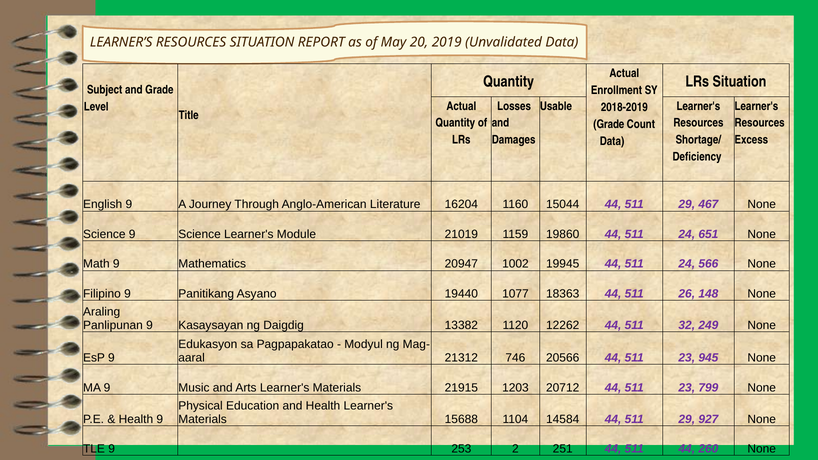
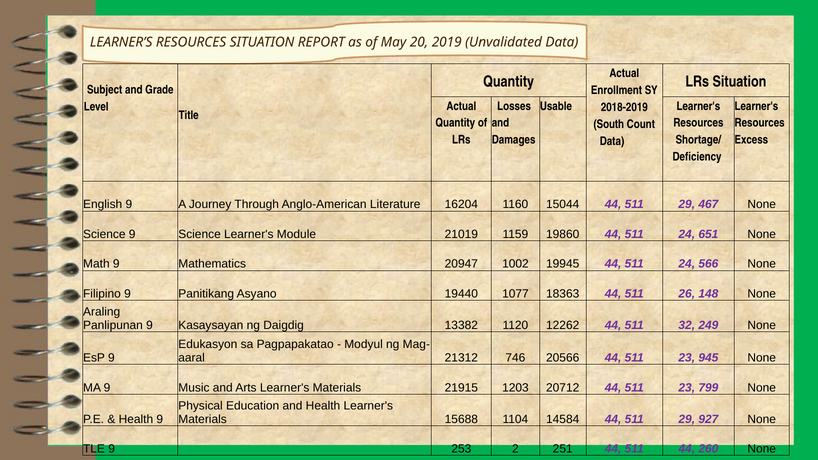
Grade at (609, 124): Grade -> South
